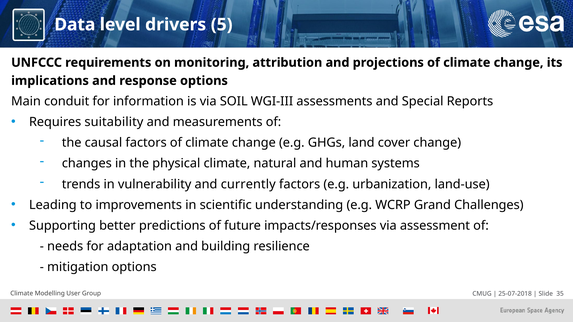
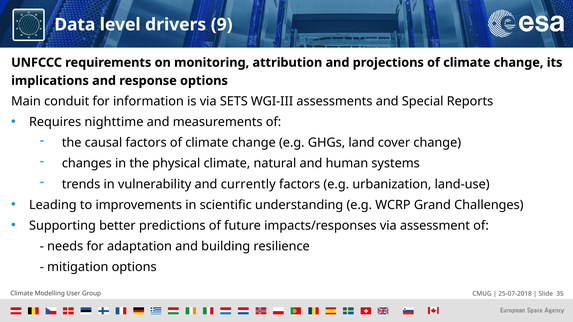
5: 5 -> 9
SOIL: SOIL -> SETS
suitability: suitability -> nighttime
